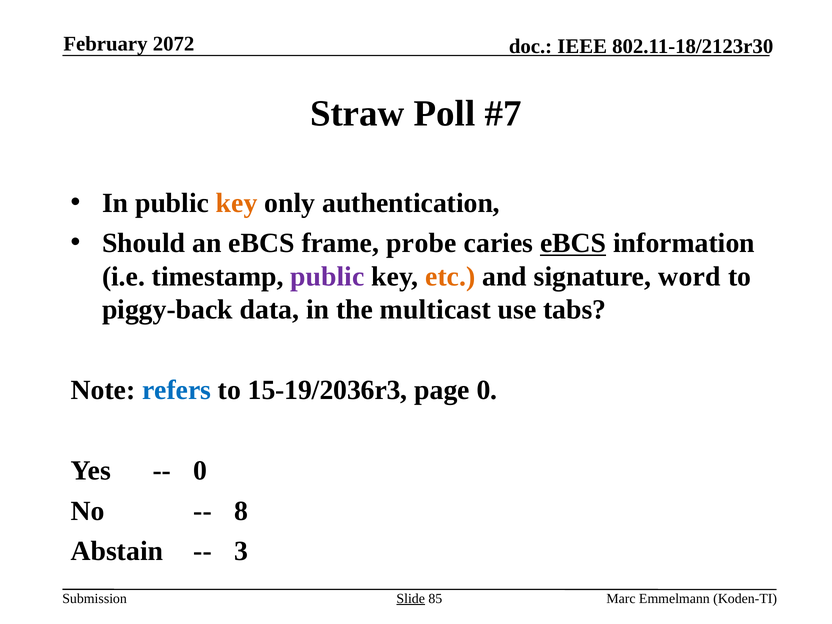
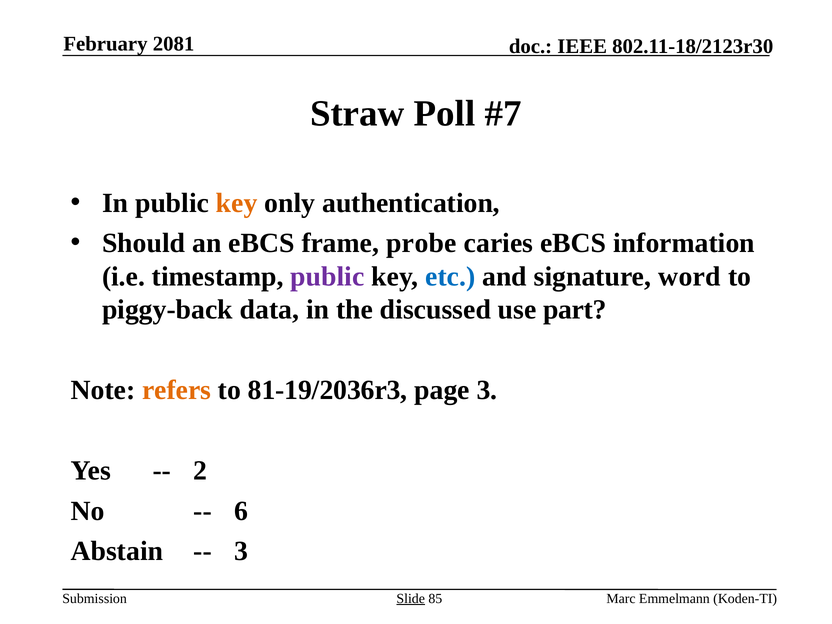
2072: 2072 -> 2081
eBCS at (573, 243) underline: present -> none
etc colour: orange -> blue
multicast: multicast -> discussed
tabs: tabs -> part
refers colour: blue -> orange
15-19/2036r3: 15-19/2036r3 -> 81-19/2036r3
page 0: 0 -> 3
0 at (200, 471): 0 -> 2
8: 8 -> 6
